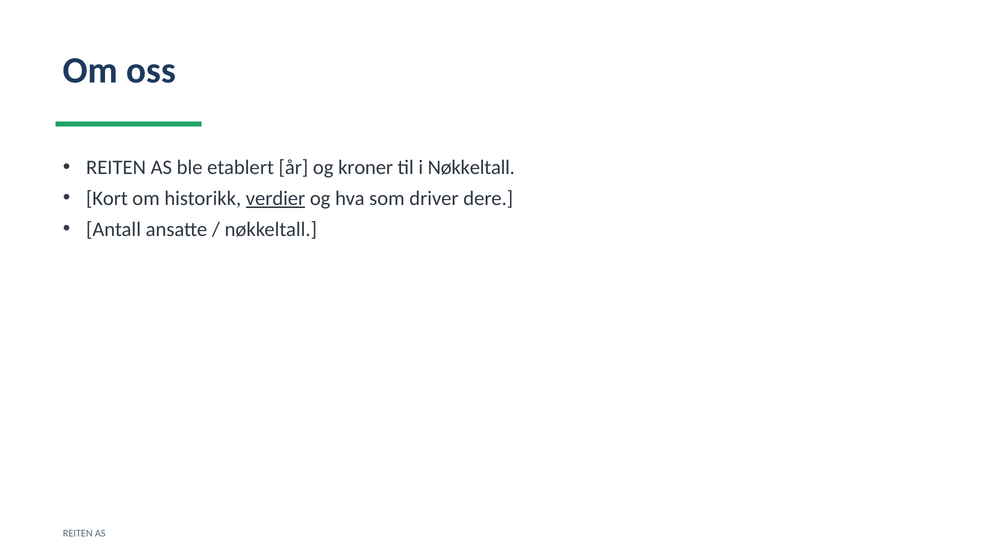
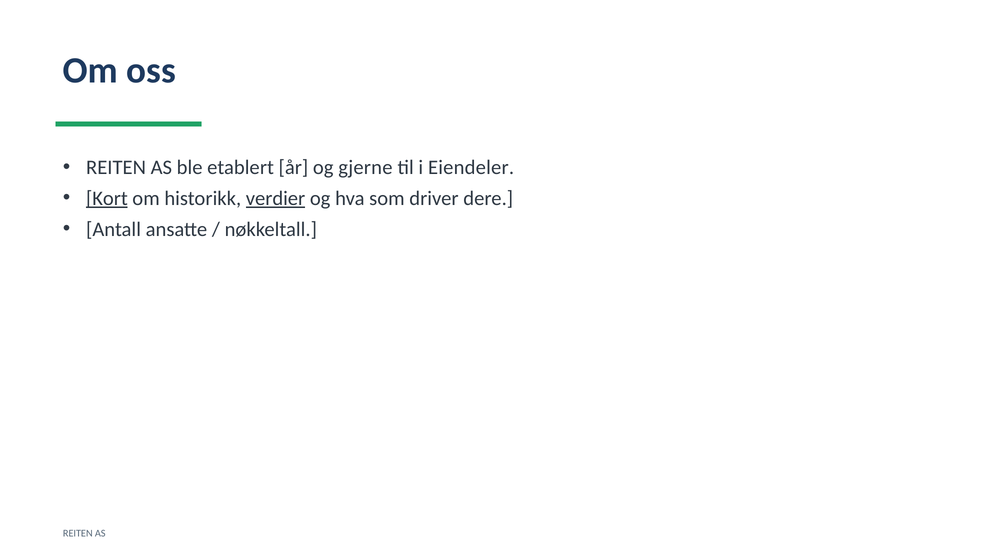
kroner: kroner -> gjerne
i Nøkkeltall: Nøkkeltall -> Eiendeler
Kort underline: none -> present
